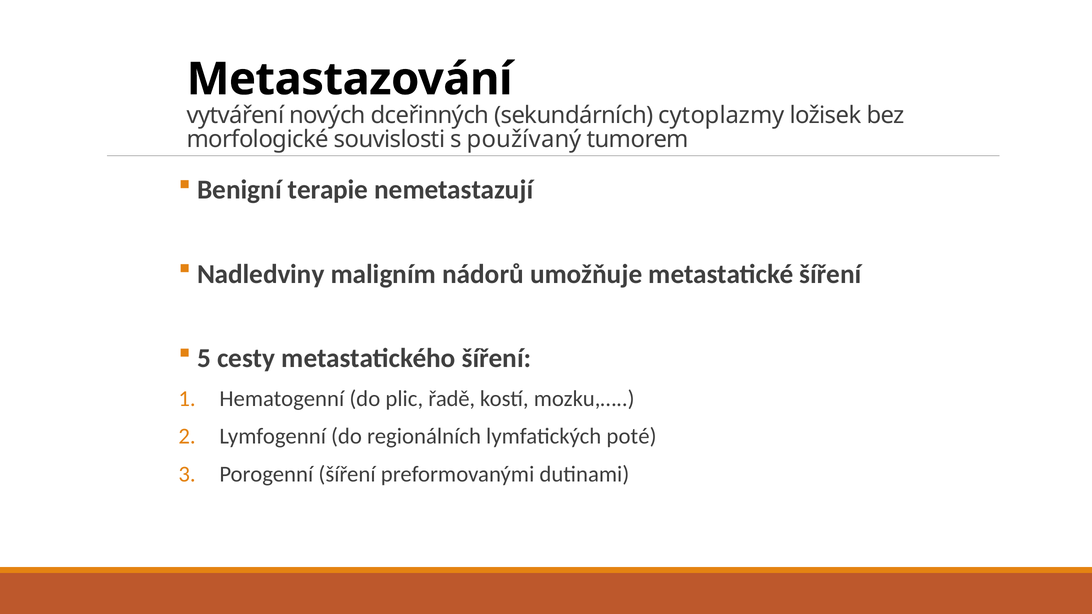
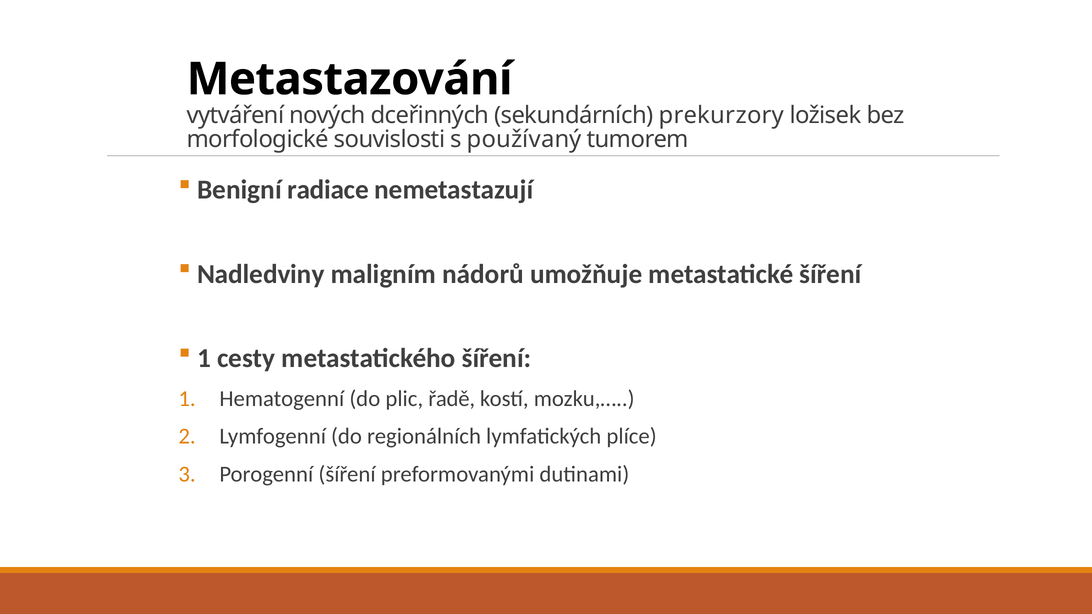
cytoplazmy: cytoplazmy -> prekurzory
terapie: terapie -> radiace
5 at (204, 358): 5 -> 1
poté: poté -> plíce
